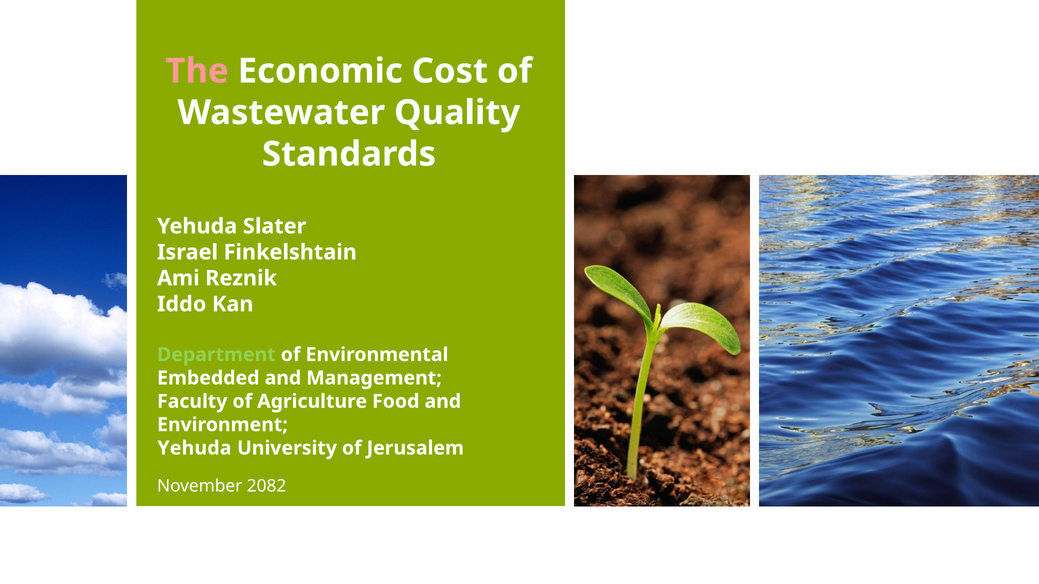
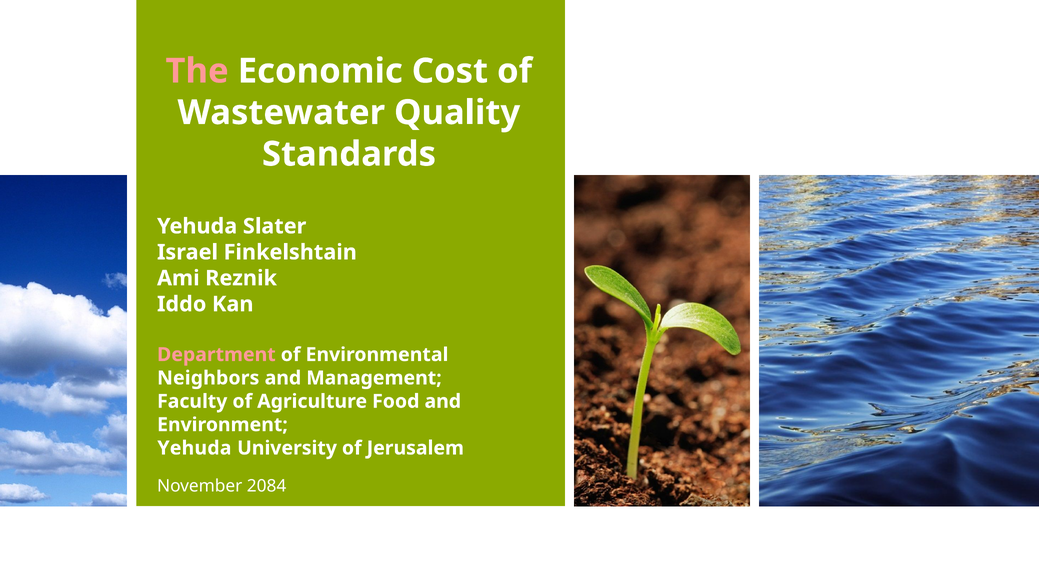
Department colour: light green -> pink
Embedded: Embedded -> Neighbors
2082: 2082 -> 2084
